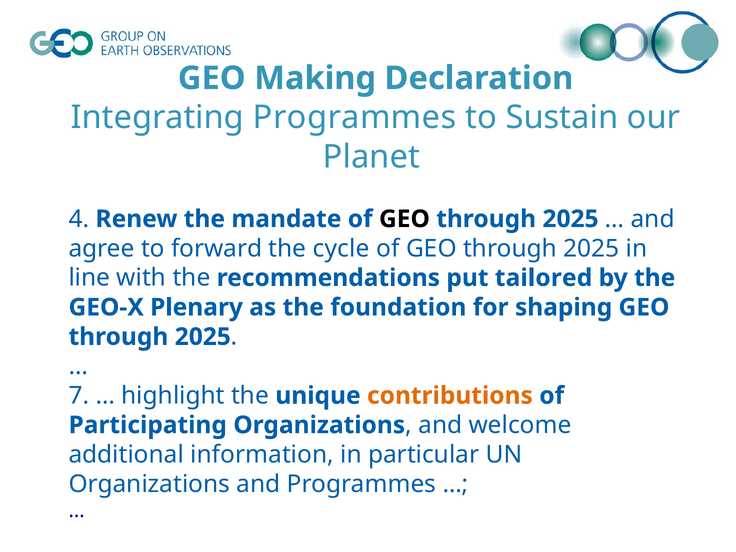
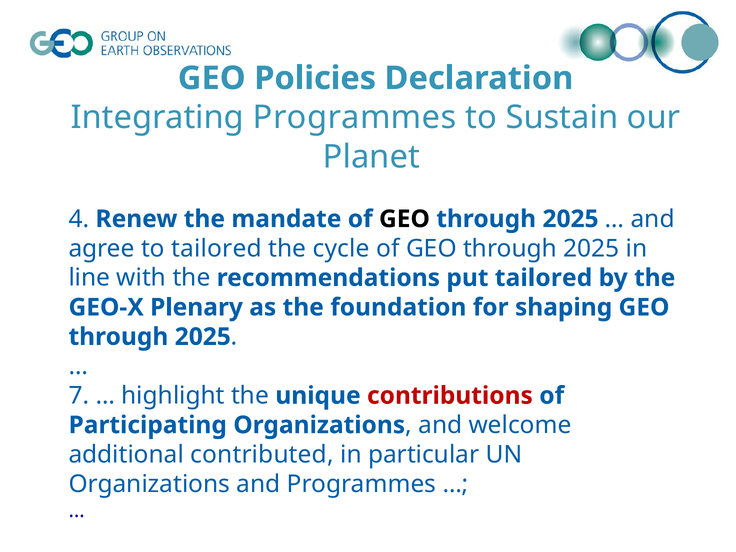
Making: Making -> Policies
to forward: forward -> tailored
contributions colour: orange -> red
information: information -> contributed
